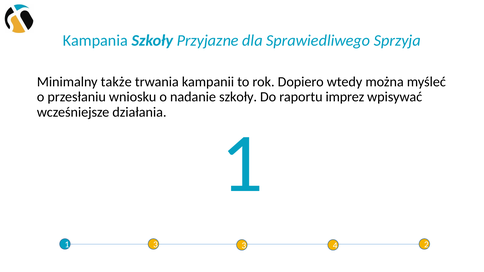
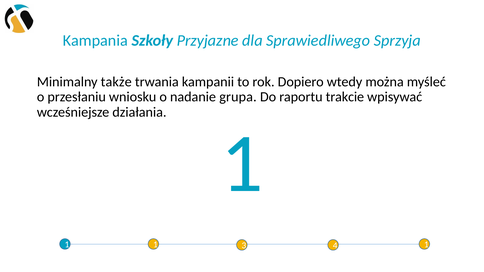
nadanie szkoły: szkoły -> grupa
imprez: imprez -> trakcie
1 3: 3 -> 1
4 2: 2 -> 1
